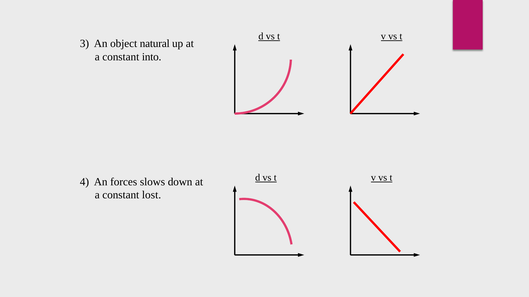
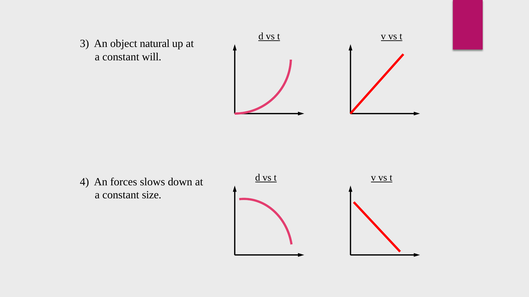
into: into -> will
lost: lost -> size
